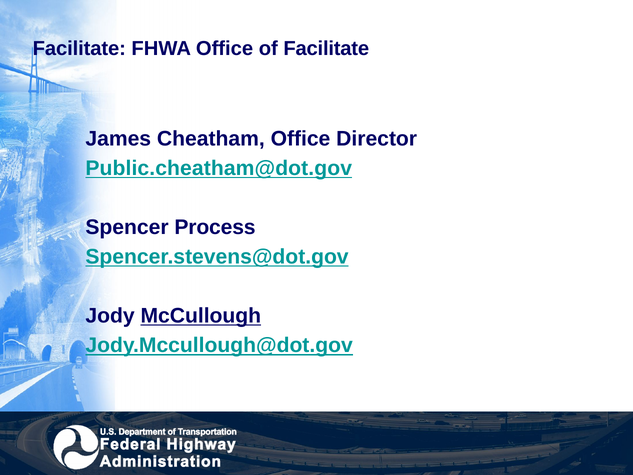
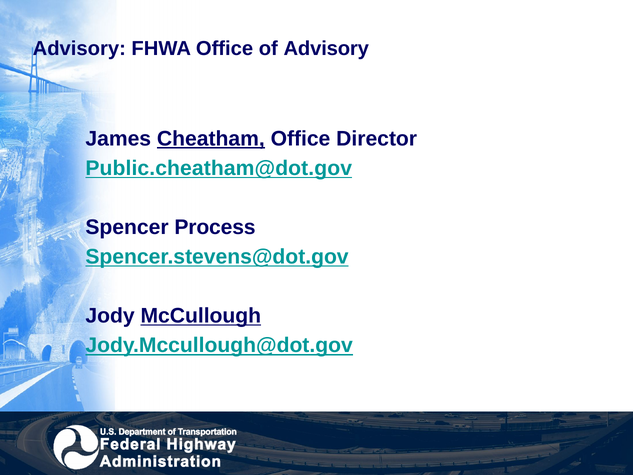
Facilitate at (79, 48): Facilitate -> Advisory
of Facilitate: Facilitate -> Advisory
Cheatham underline: none -> present
